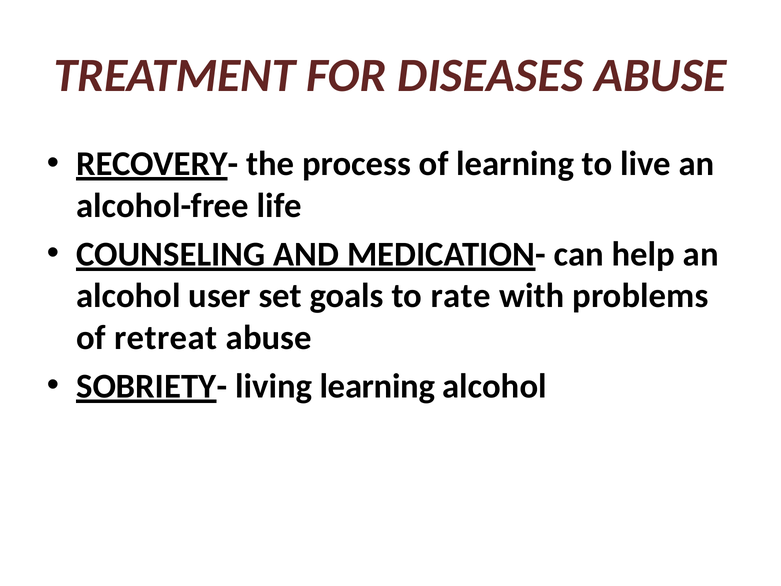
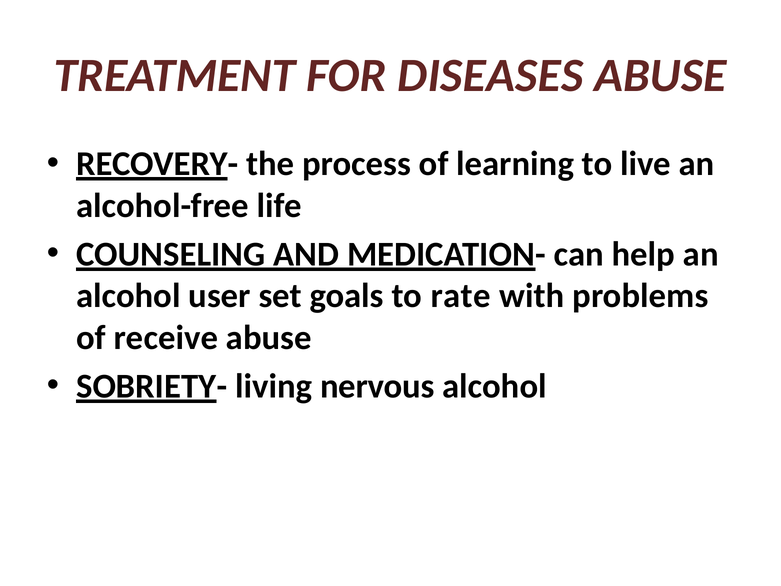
retreat: retreat -> receive
living learning: learning -> nervous
